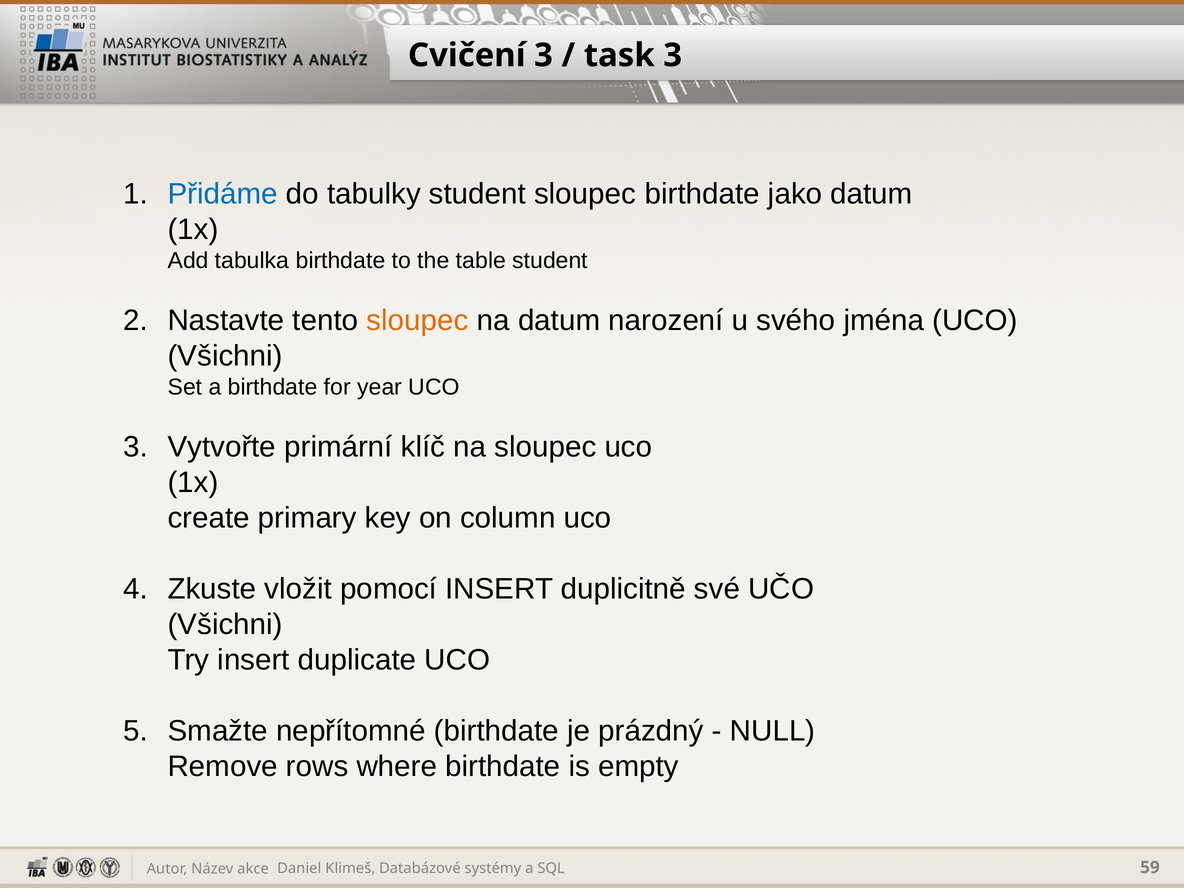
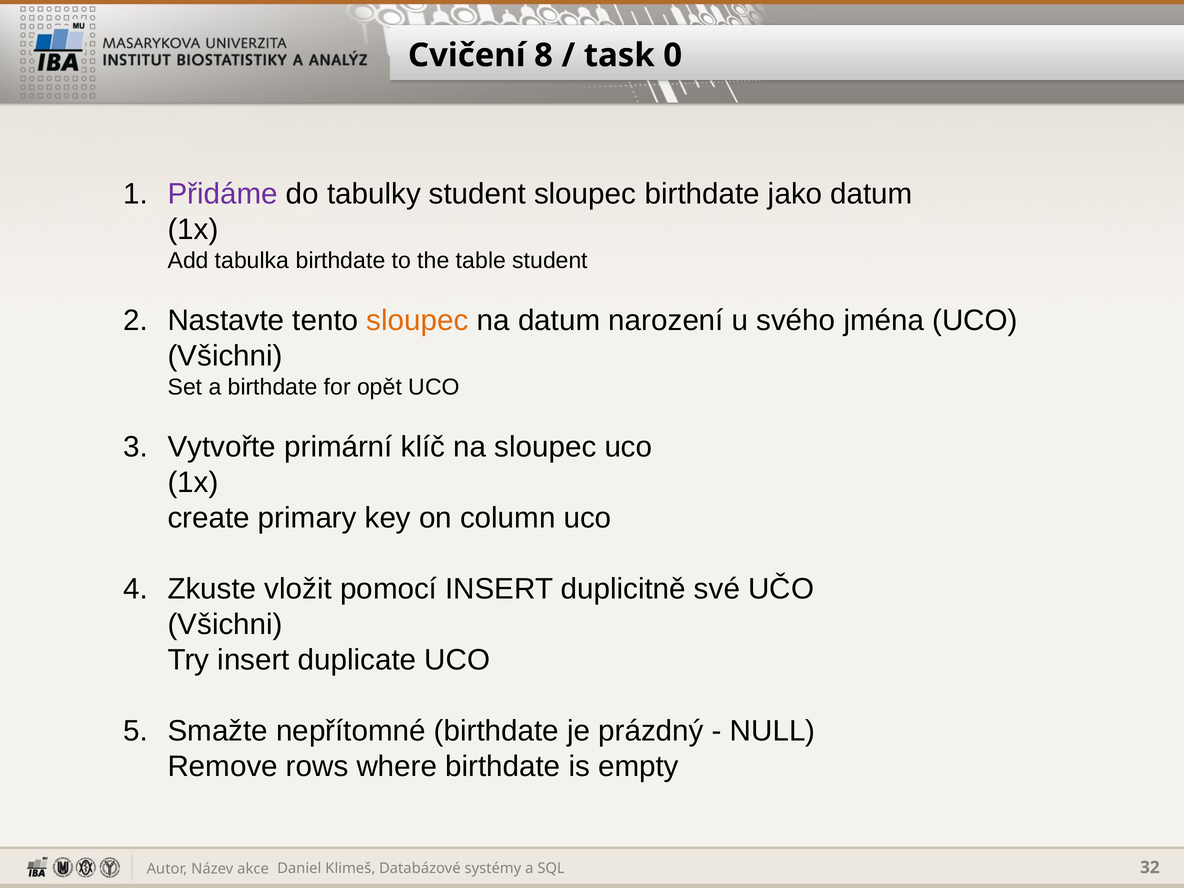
Cvičení 3: 3 -> 8
task 3: 3 -> 0
Přidáme colour: blue -> purple
year: year -> opět
59: 59 -> 32
